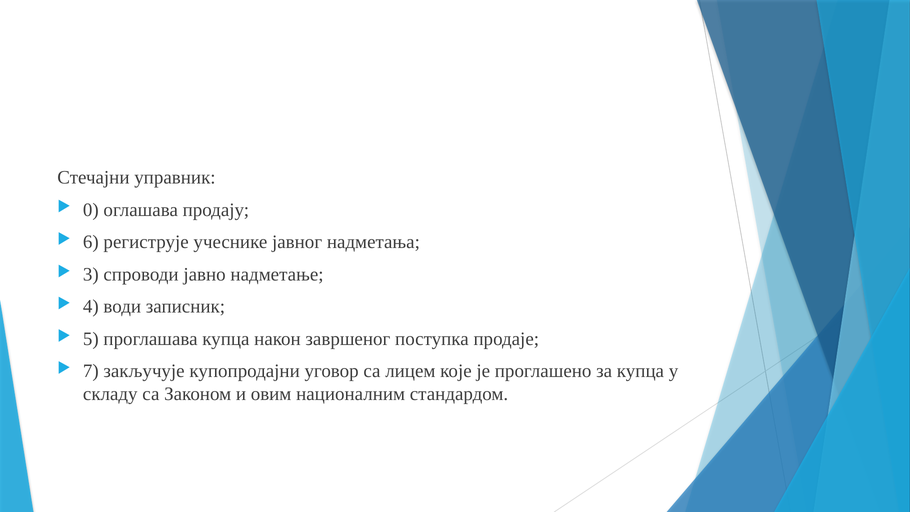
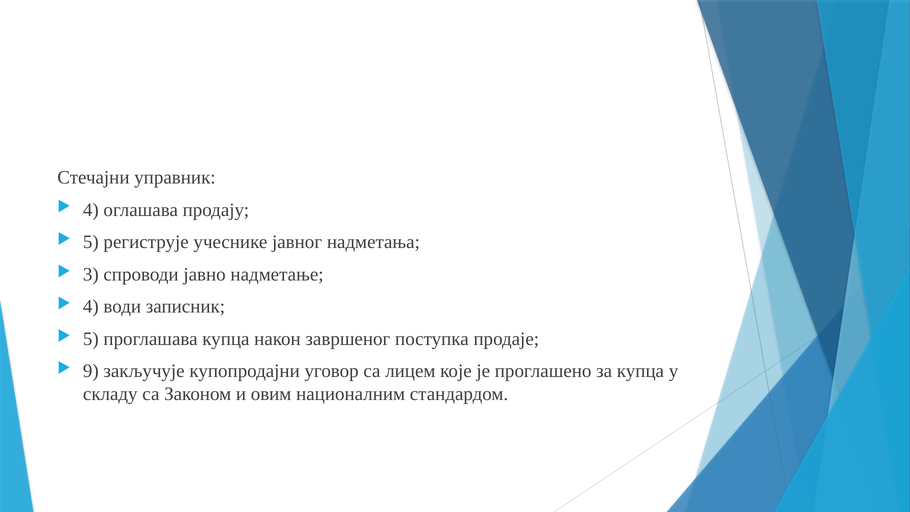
0 at (91, 210): 0 -> 4
6 at (91, 242): 6 -> 5
7: 7 -> 9
